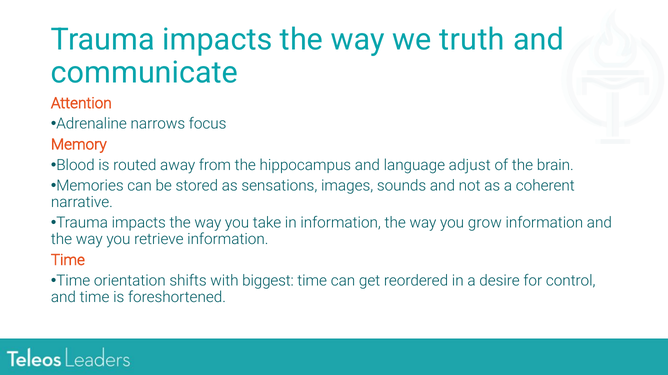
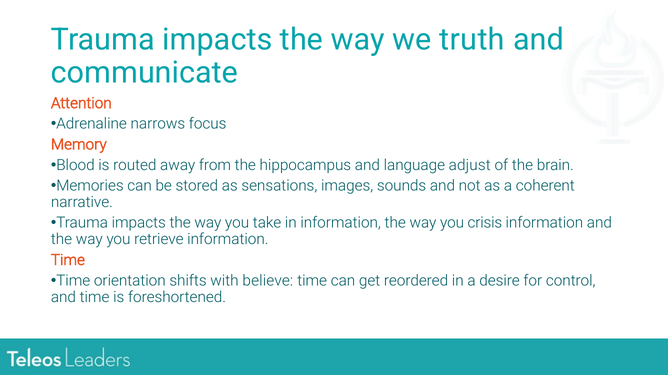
grow: grow -> crisis
biggest: biggest -> believe
